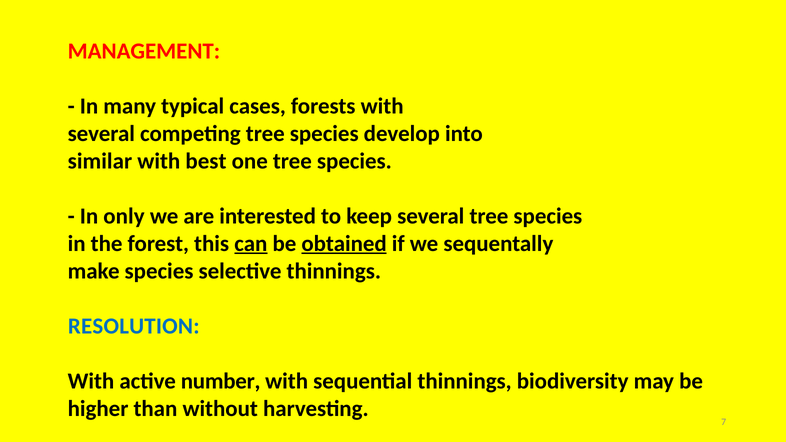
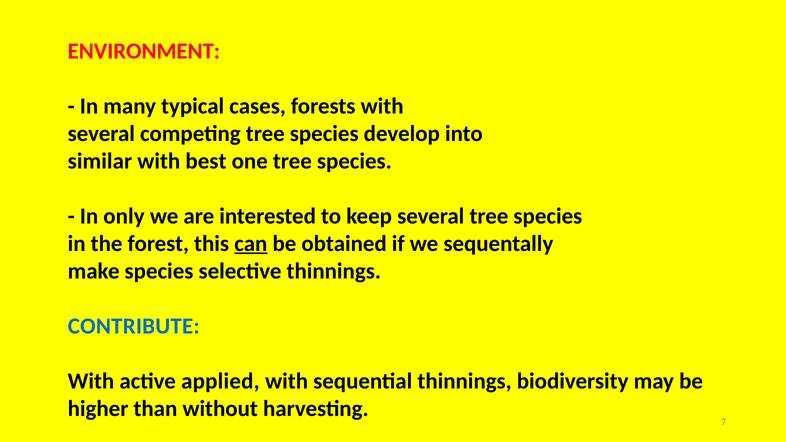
MANAGEMENT: MANAGEMENT -> ENVIRONMENT
obtained underline: present -> none
RESOLUTION: RESOLUTION -> CONTRIBUTE
number: number -> applied
